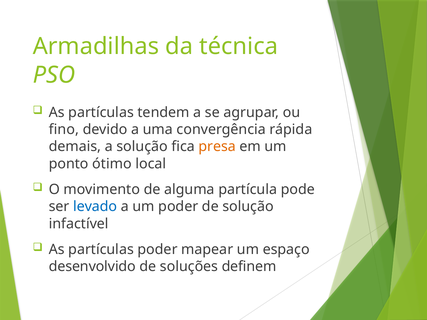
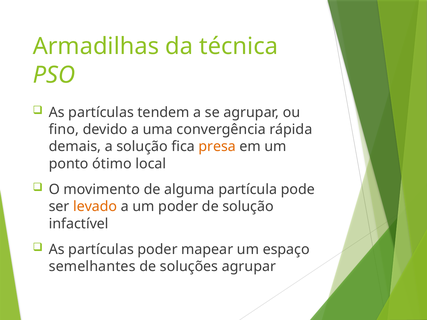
levado colour: blue -> orange
desenvolvido: desenvolvido -> semelhantes
soluções definem: definem -> agrupar
